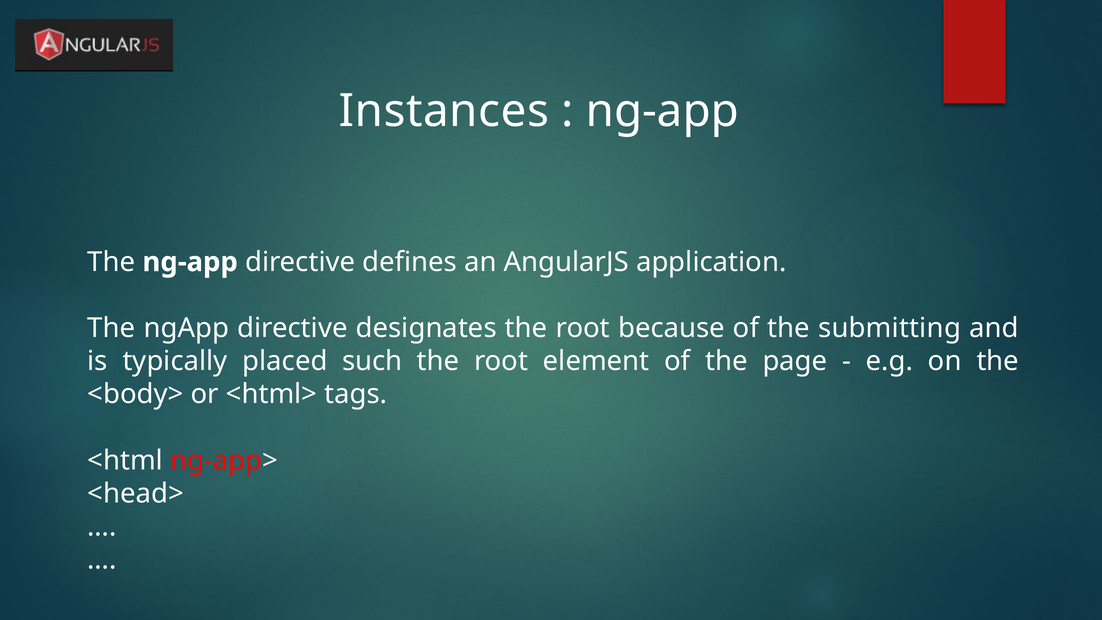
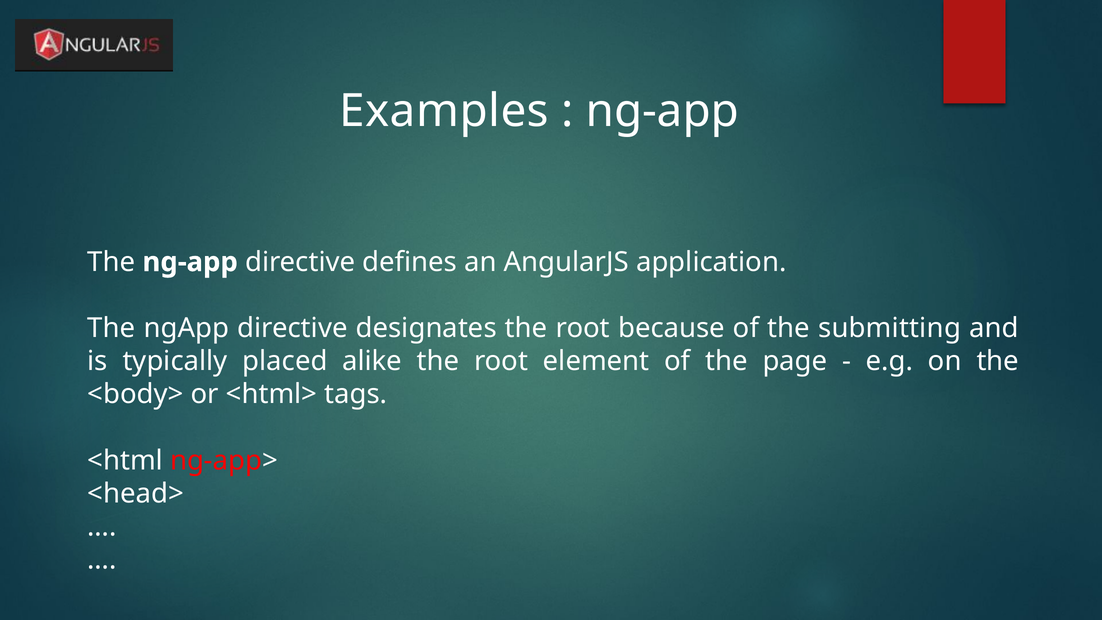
Instances: Instances -> Examples
such: such -> alike
